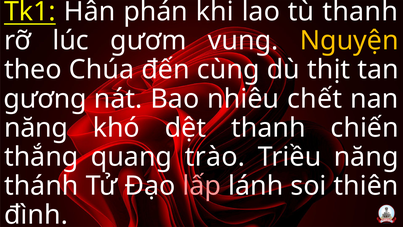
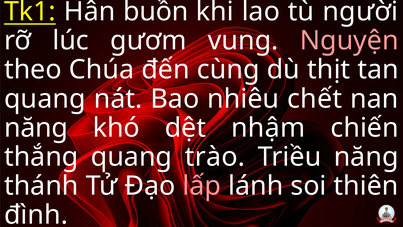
phán: phán -> buồn
tù thanh: thanh -> người
Nguyện colour: yellow -> pink
gương at (45, 99): gương -> quang
dệt thanh: thanh -> nhậm
